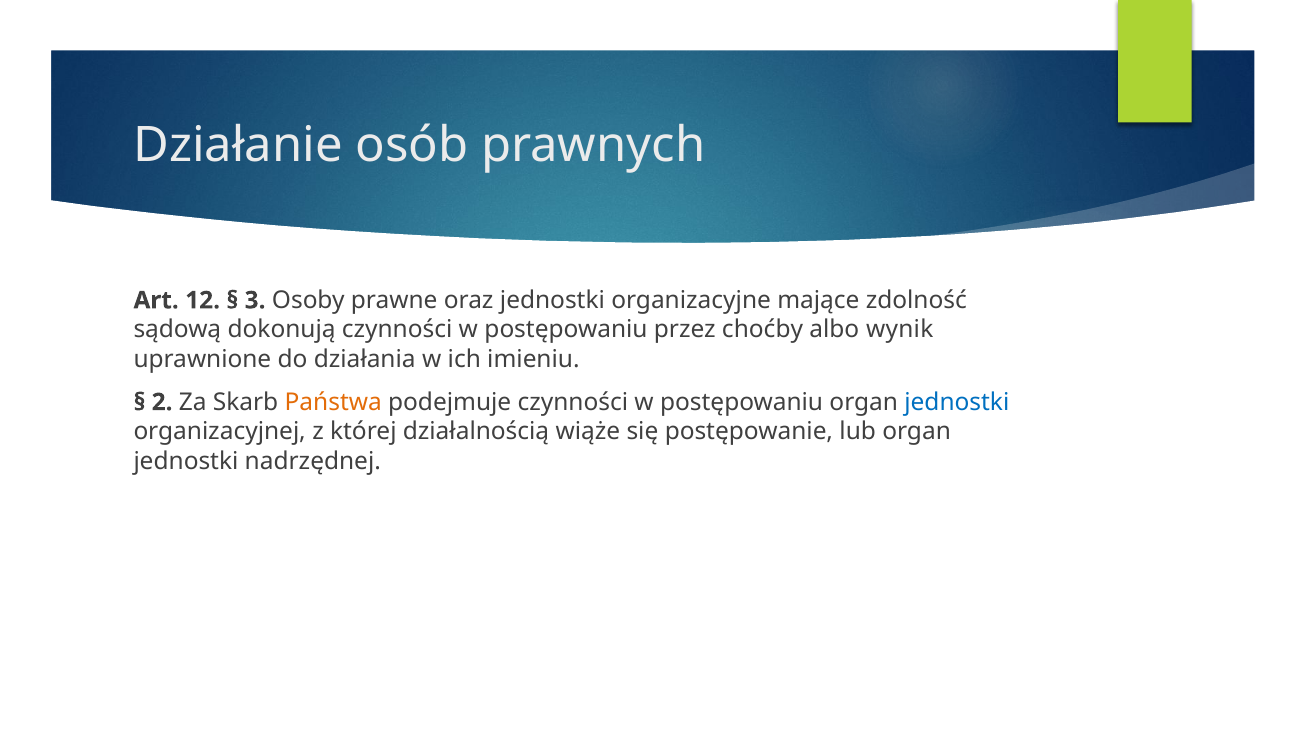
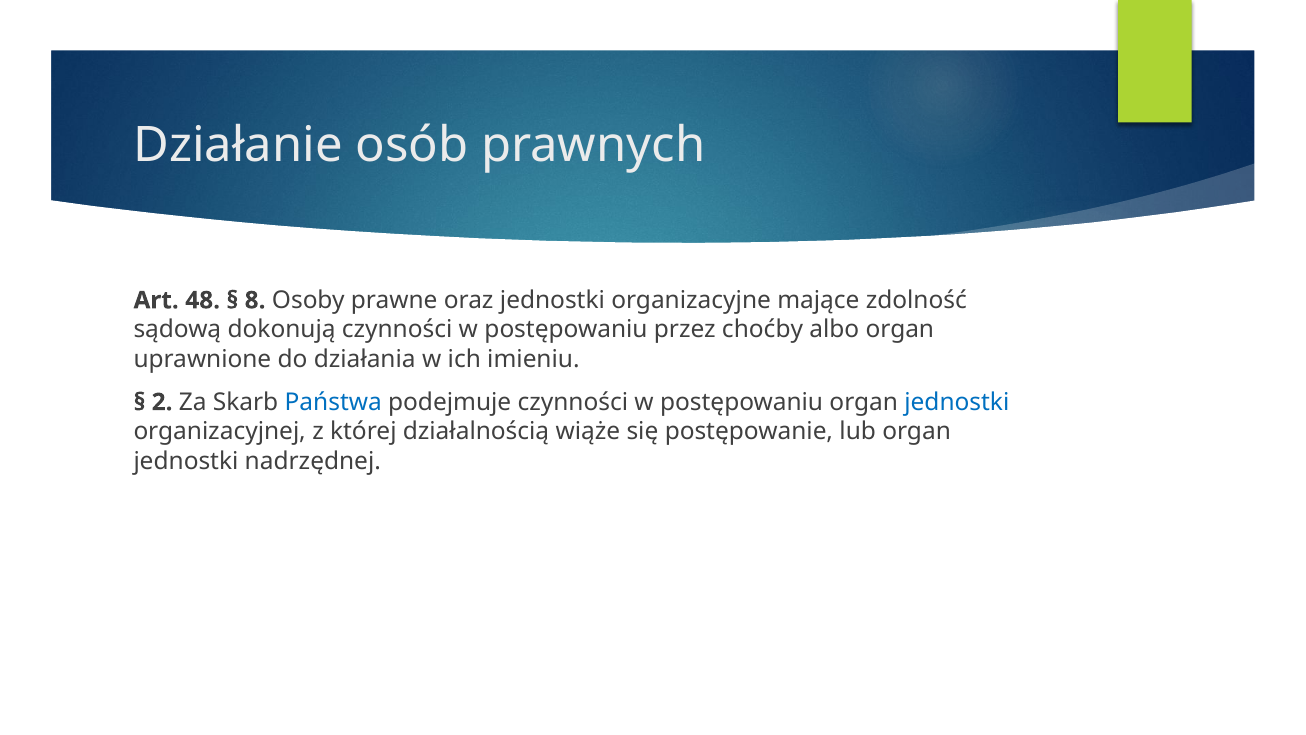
12: 12 -> 48
3: 3 -> 8
albo wynik: wynik -> organ
Państwa colour: orange -> blue
